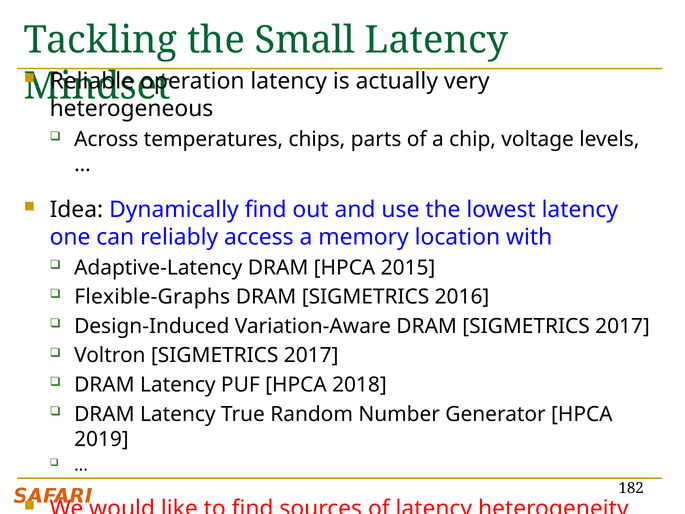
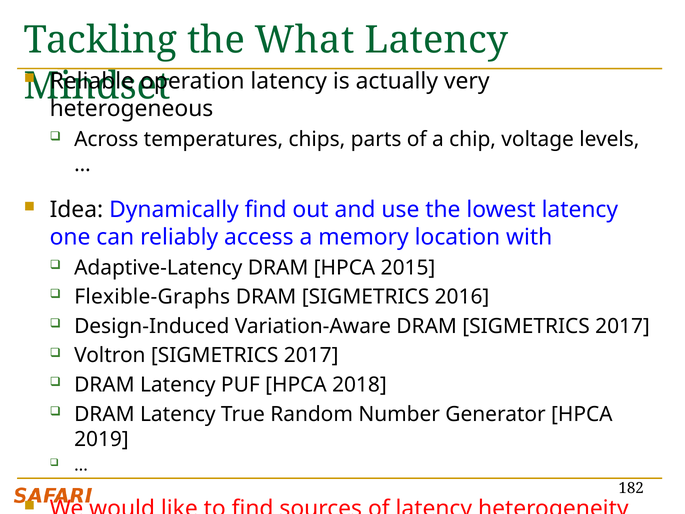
Small: Small -> What
